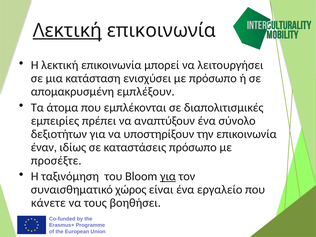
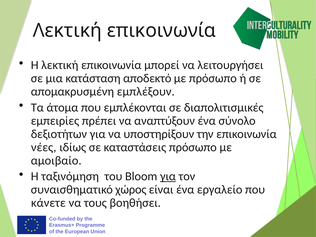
Λεκτική at (67, 31) underline: present -> none
ενισχύσει: ενισχύσει -> αποδεκτό
έναν: έναν -> νέες
προσέξτε: προσέξτε -> αμοιβαίο
